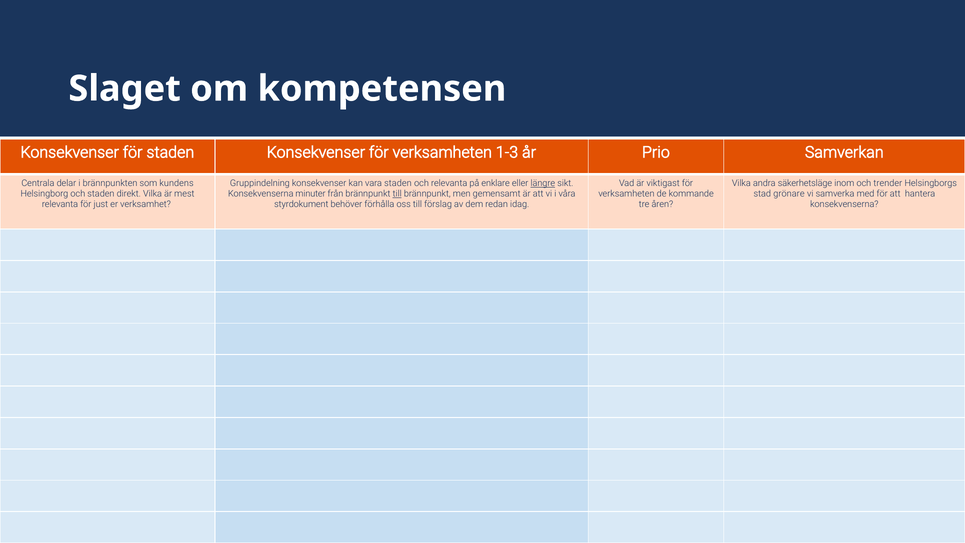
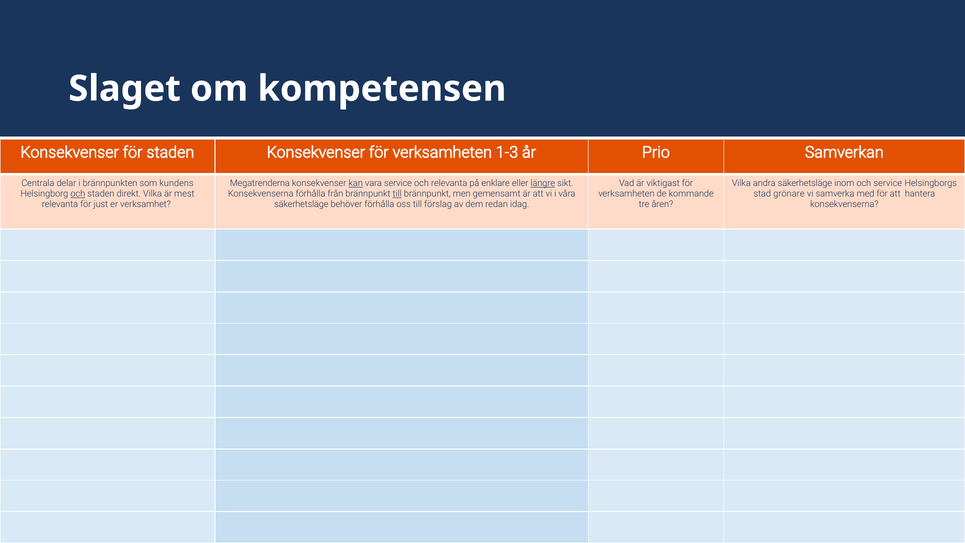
Gruppindelning: Gruppindelning -> Megatrenderna
kan underline: none -> present
vara staden: staden -> service
och trender: trender -> service
och at (78, 194) underline: none -> present
Konsekvenserna minuter: minuter -> förhålla
styrdokument at (301, 204): styrdokument -> säkerhetsläge
